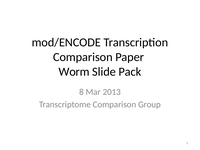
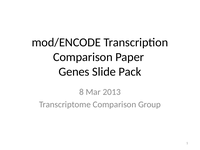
Worm: Worm -> Genes
